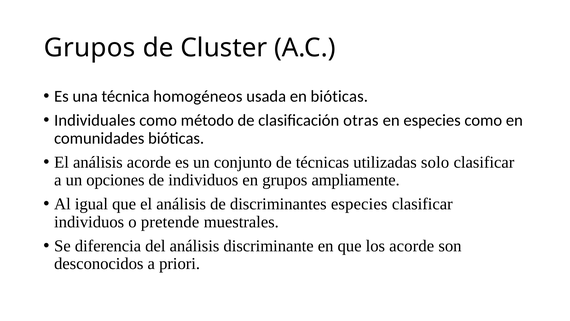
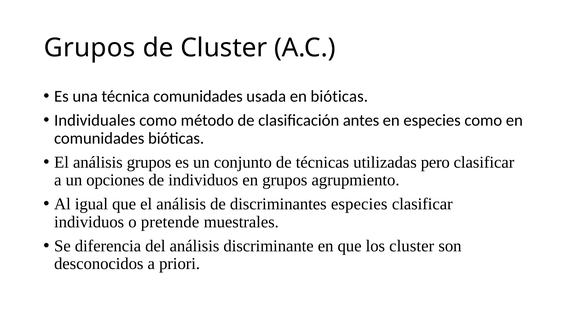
técnica homogéneos: homogéneos -> comunidades
otras: otras -> antes
análisis acorde: acorde -> grupos
solo: solo -> pero
ampliamente: ampliamente -> agrupmiento
los acorde: acorde -> cluster
